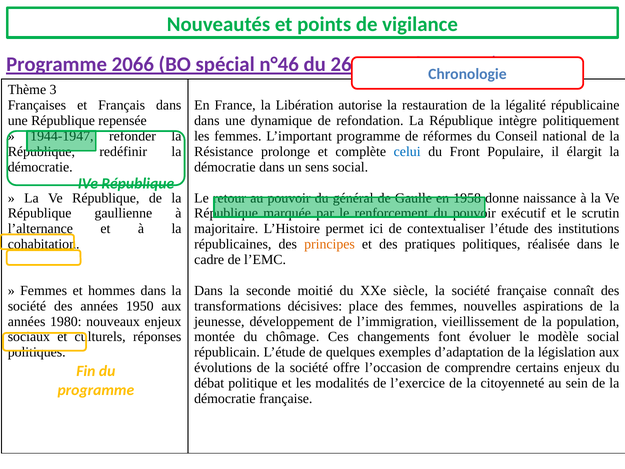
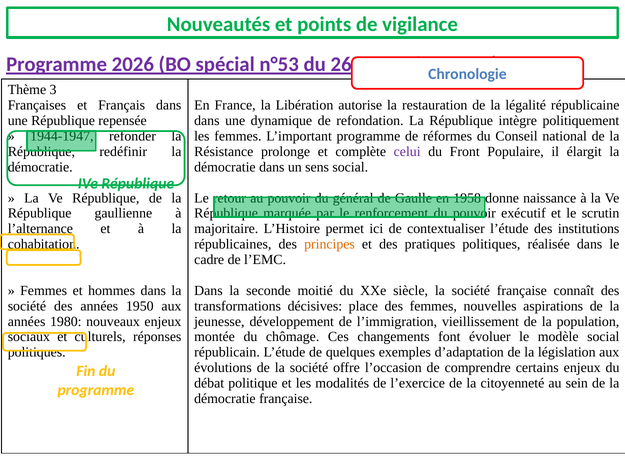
2066: 2066 -> 2026
n°46: n°46 -> n°53
celui colour: blue -> purple
